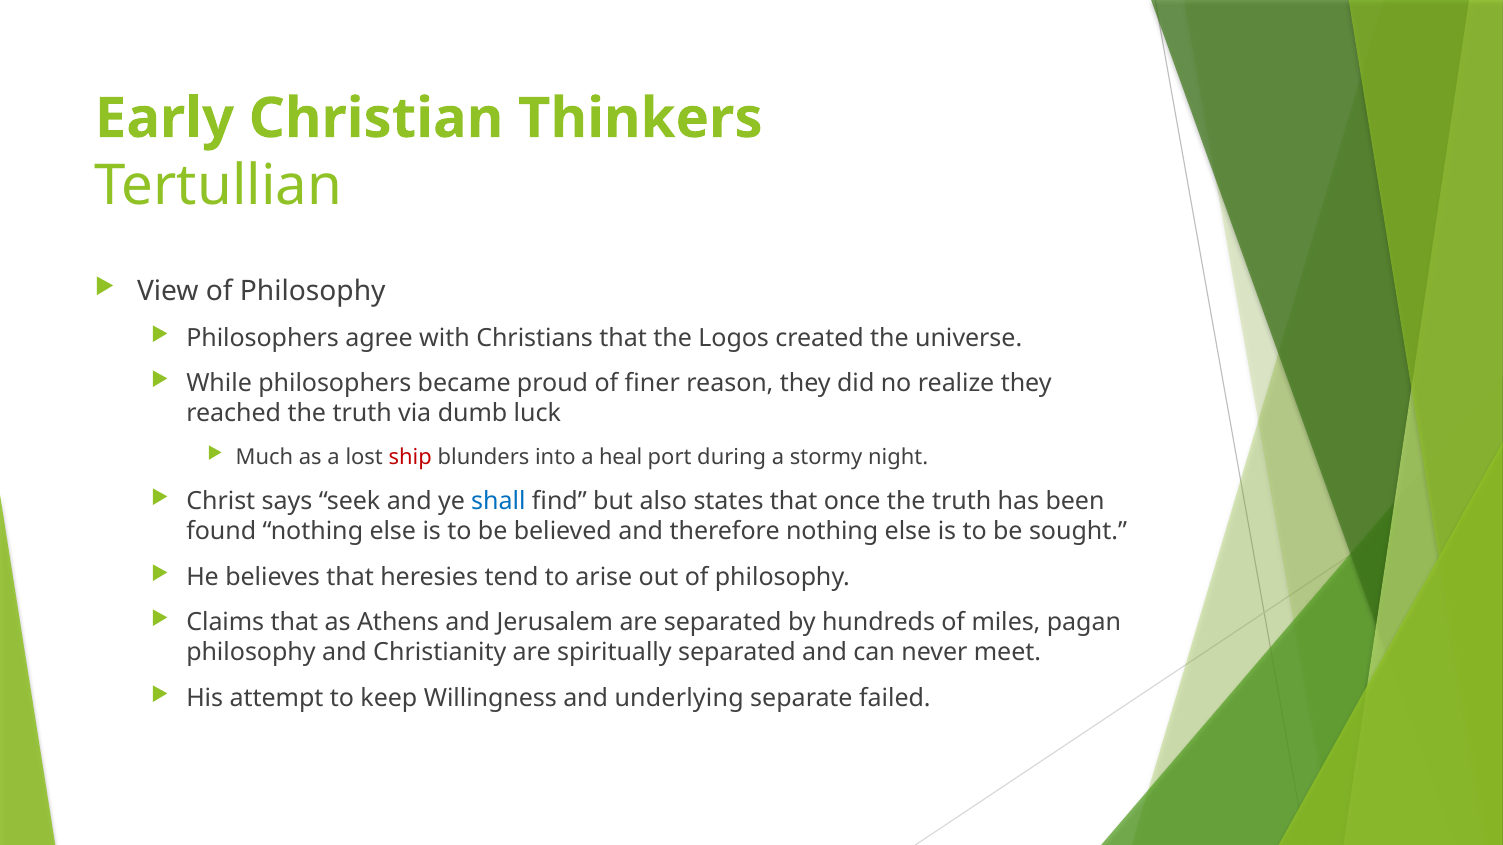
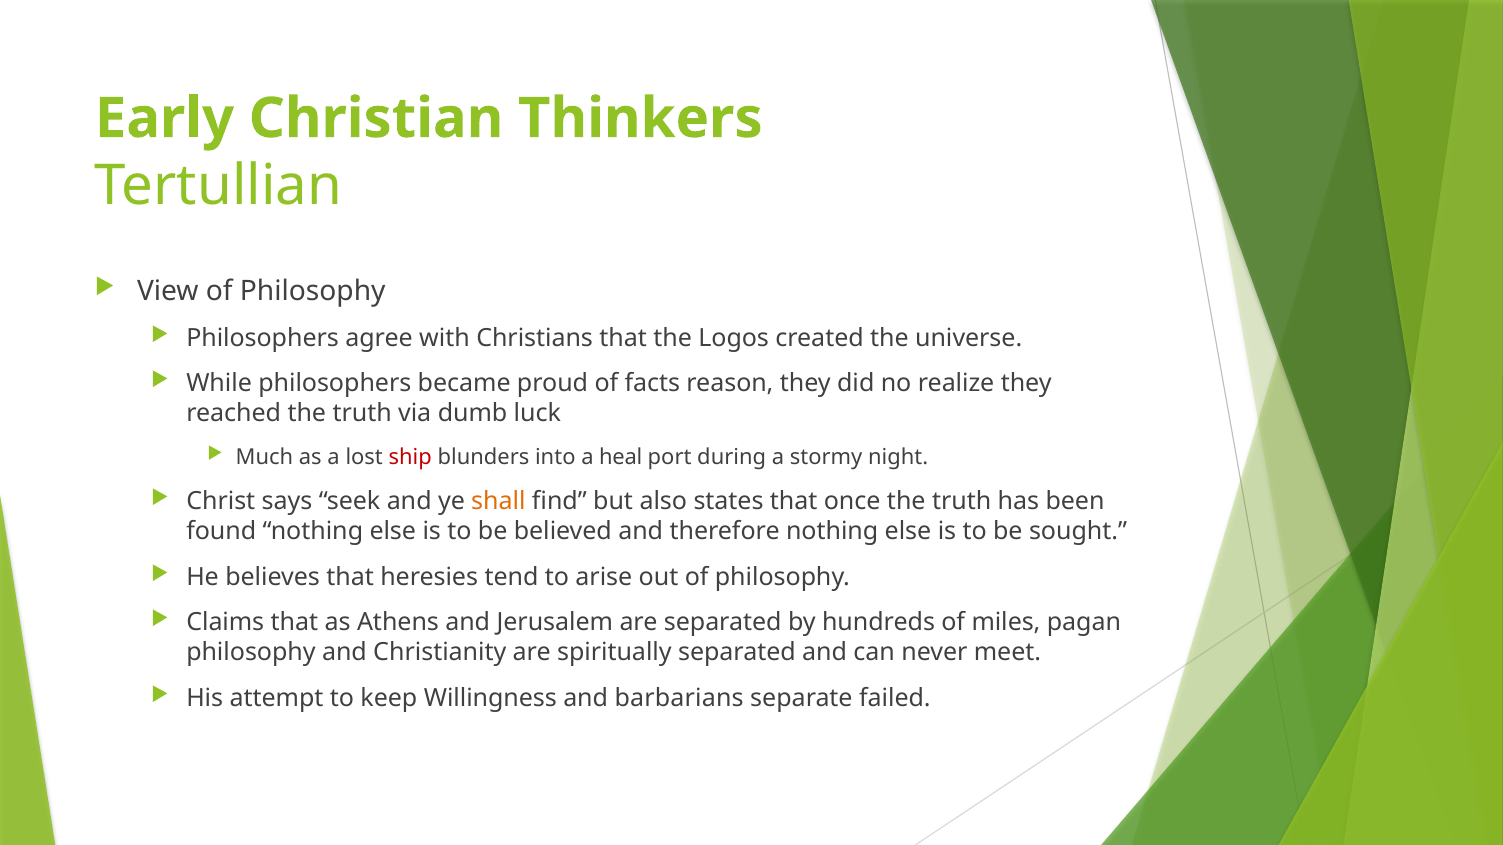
finer: finer -> facts
shall colour: blue -> orange
underlying: underlying -> barbarians
